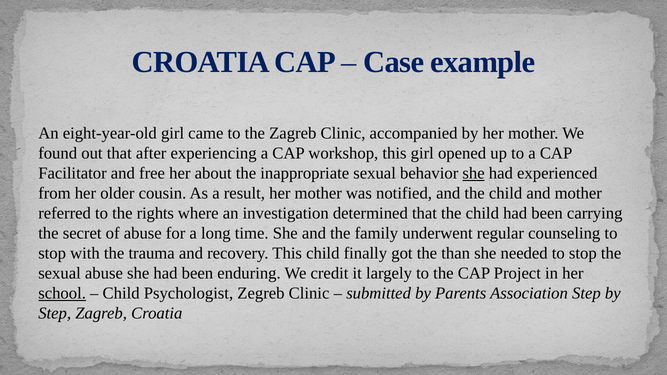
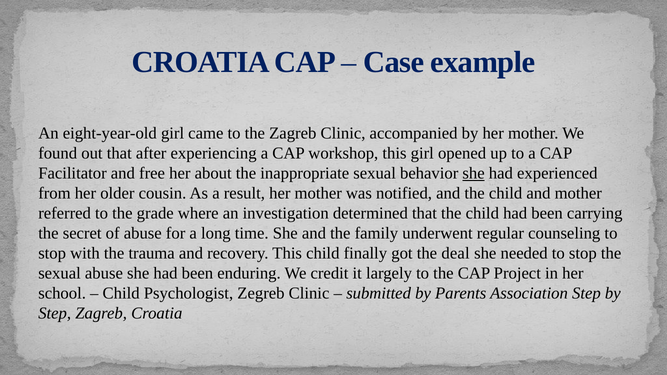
rights: rights -> grade
than: than -> deal
school underline: present -> none
